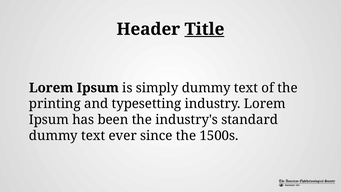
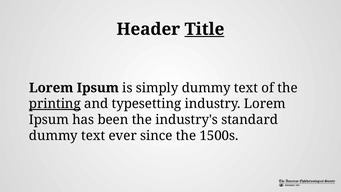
printing underline: none -> present
